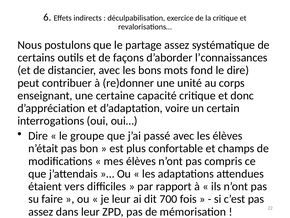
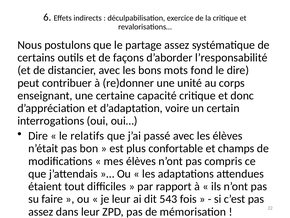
l’connaissances: l’connaissances -> l’responsabilité
groupe: groupe -> relatifs
vers: vers -> tout
700: 700 -> 543
